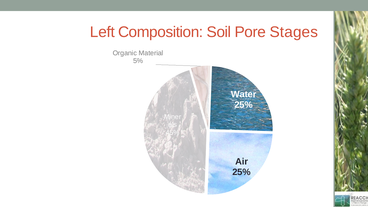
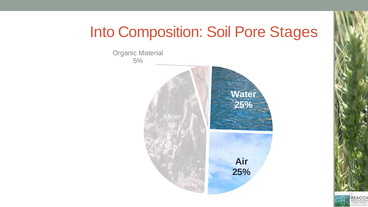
Left: Left -> Into
